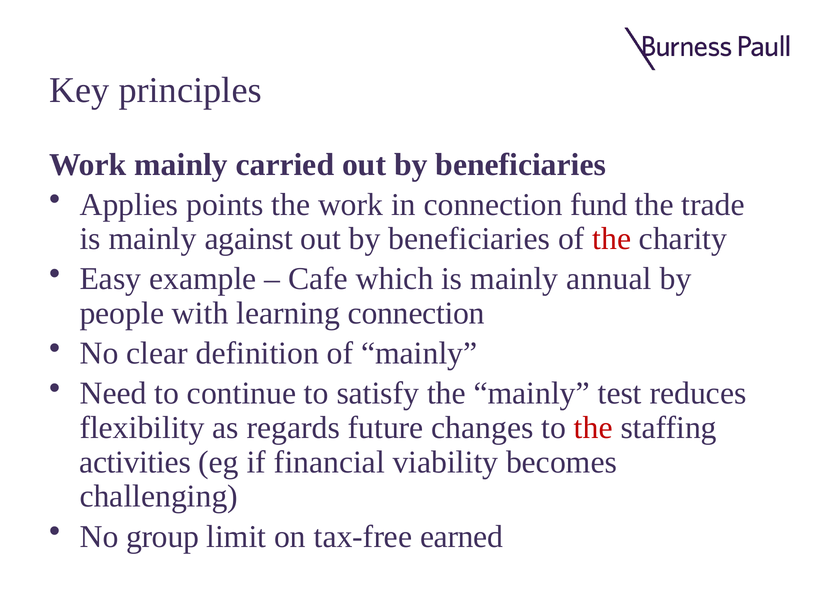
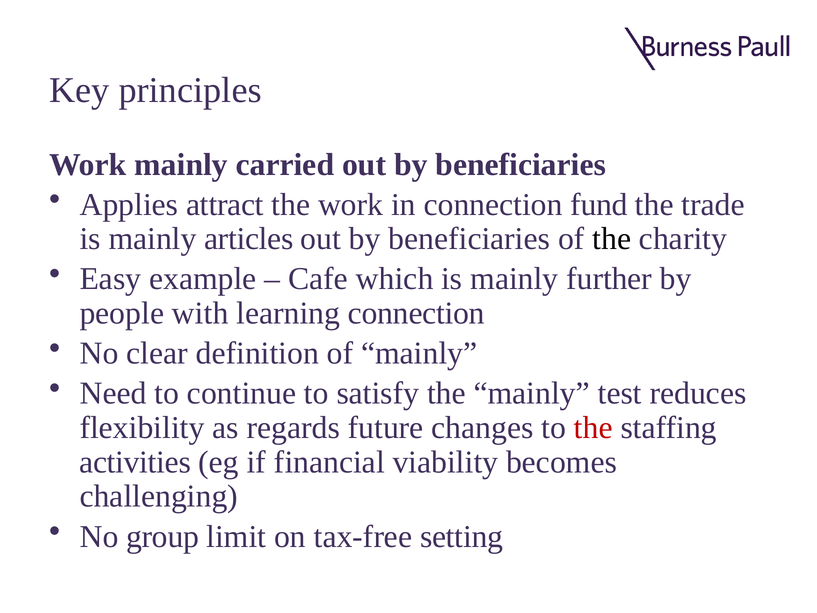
points: points -> attract
against: against -> articles
the at (612, 239) colour: red -> black
annual: annual -> further
earned: earned -> setting
